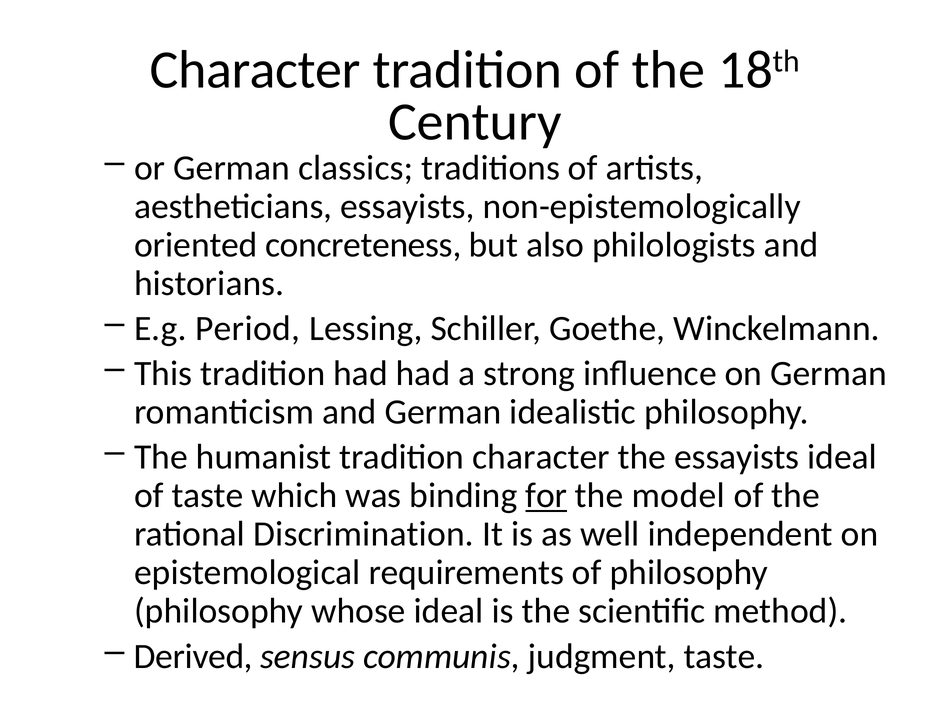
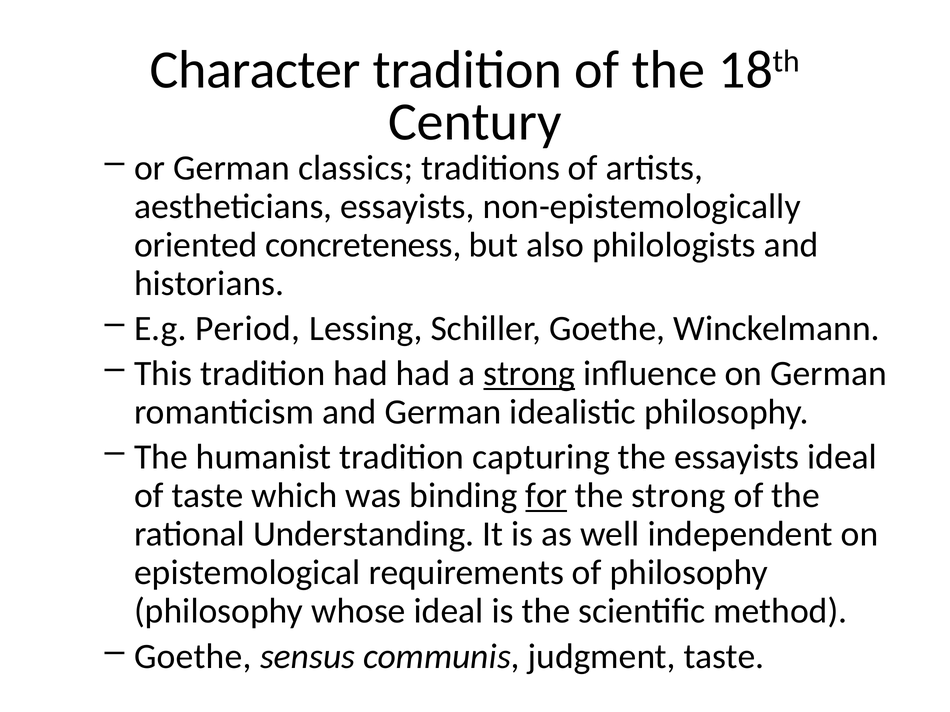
strong at (529, 374) underline: none -> present
tradition character: character -> capturing
the model: model -> strong
Discrimination: Discrimination -> Understanding
Derived at (193, 657): Derived -> Goethe
